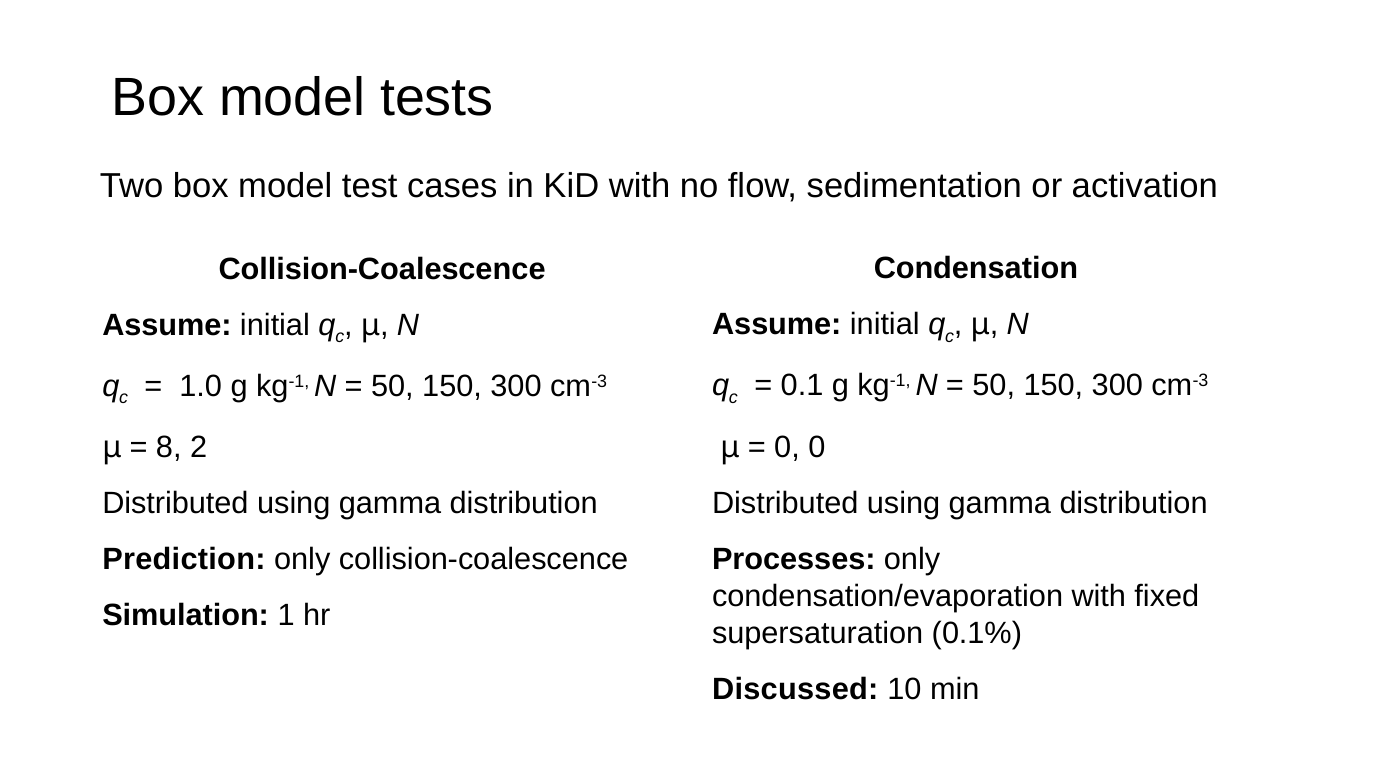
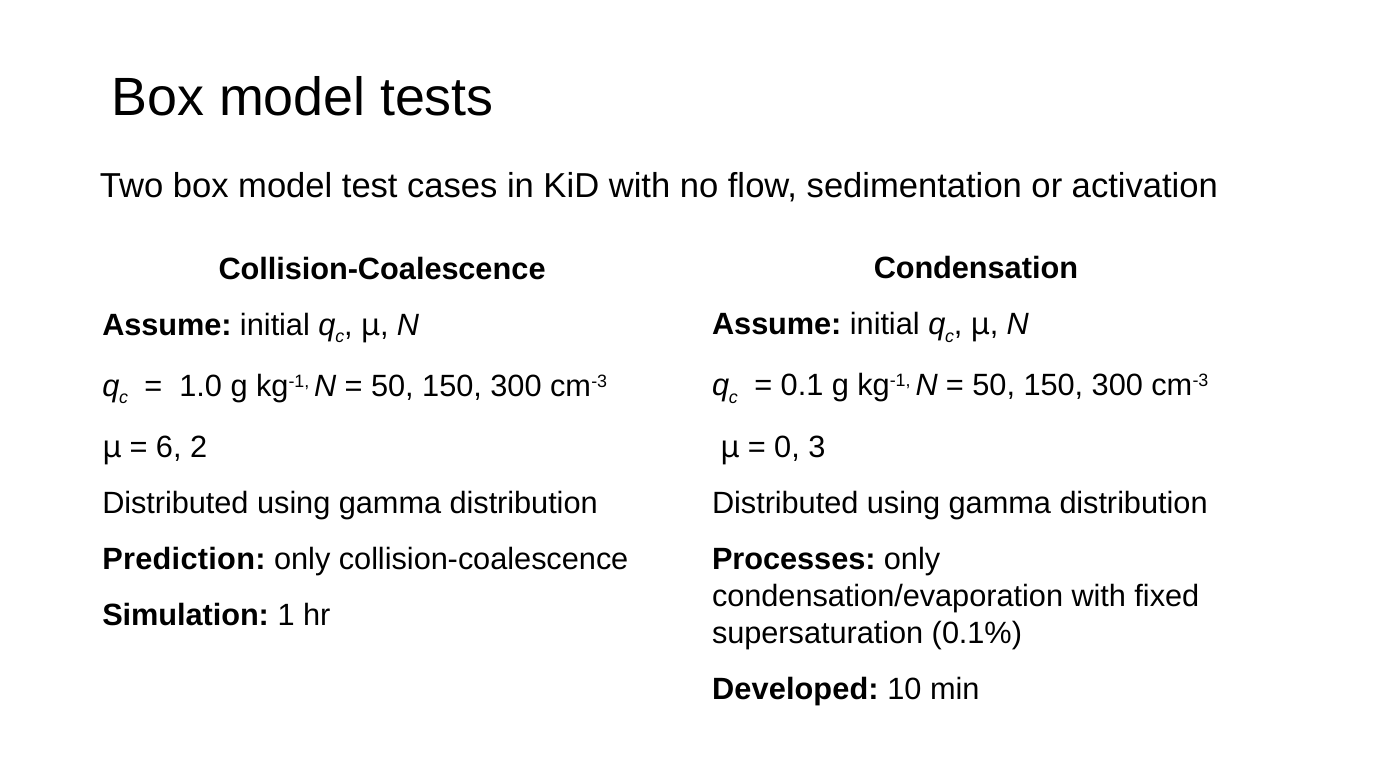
0 0: 0 -> 3
8: 8 -> 6
Discussed: Discussed -> Developed
